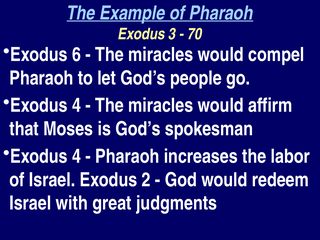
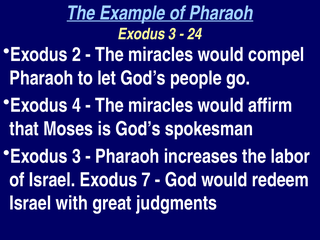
70: 70 -> 24
6: 6 -> 2
4 at (77, 156): 4 -> 3
2: 2 -> 7
